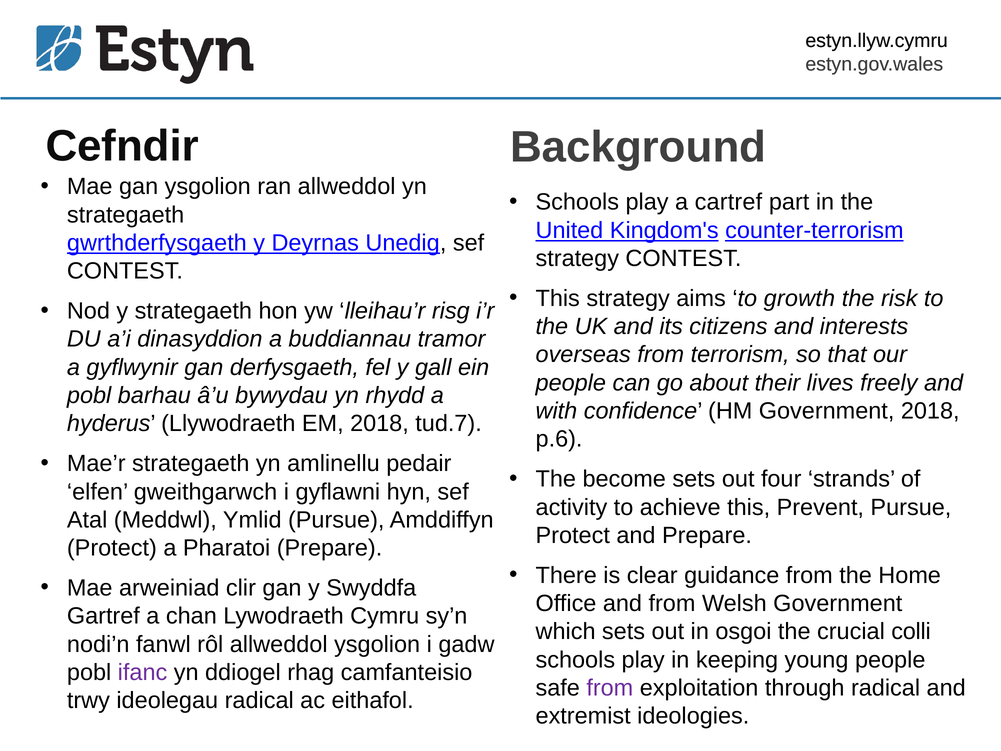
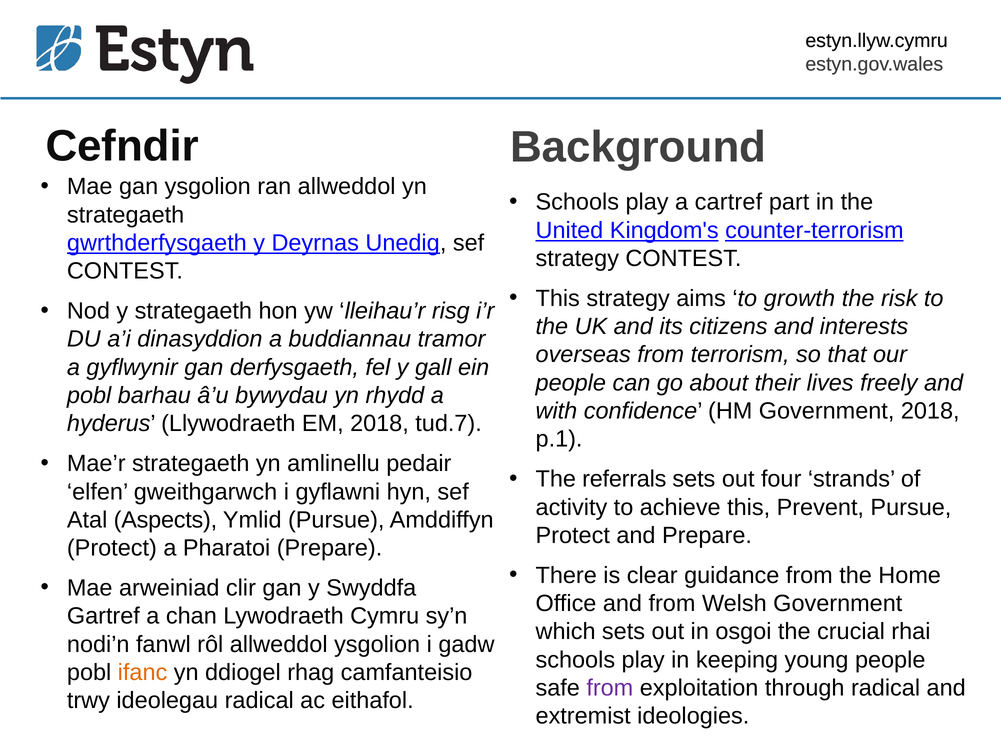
p.6: p.6 -> p.1
become: become -> referrals
Meddwl: Meddwl -> Aspects
colli: colli -> rhai
ifanc colour: purple -> orange
